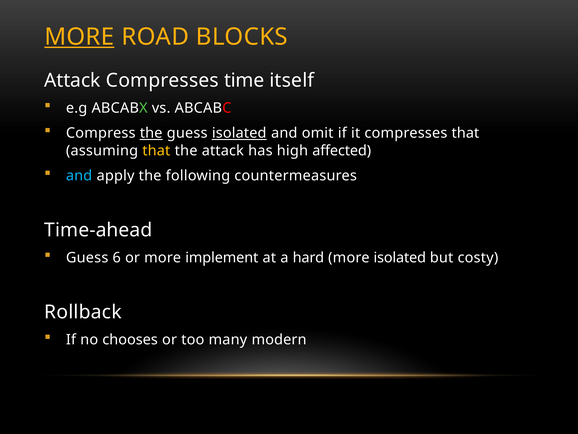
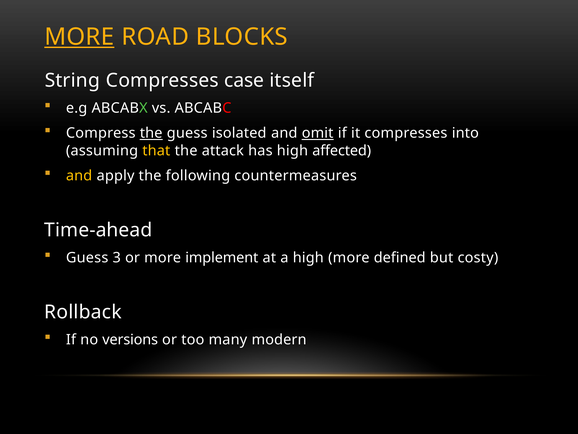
Attack at (72, 80): Attack -> String
time: time -> case
isolated at (239, 133) underline: present -> none
omit underline: none -> present
compresses that: that -> into
and at (79, 175) colour: light blue -> yellow
6: 6 -> 3
a hard: hard -> high
more isolated: isolated -> defined
chooses: chooses -> versions
